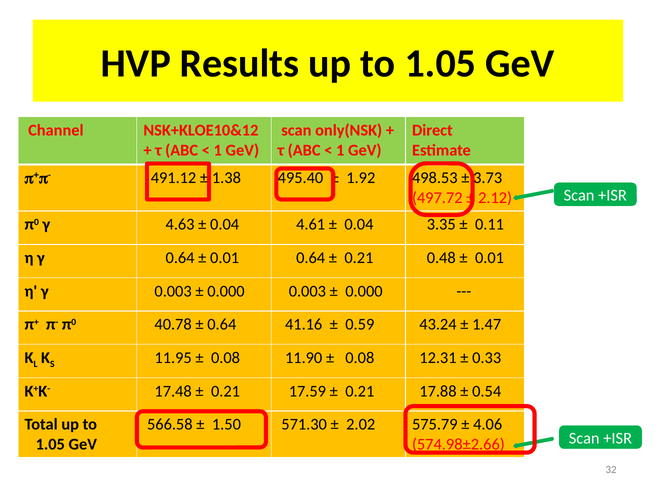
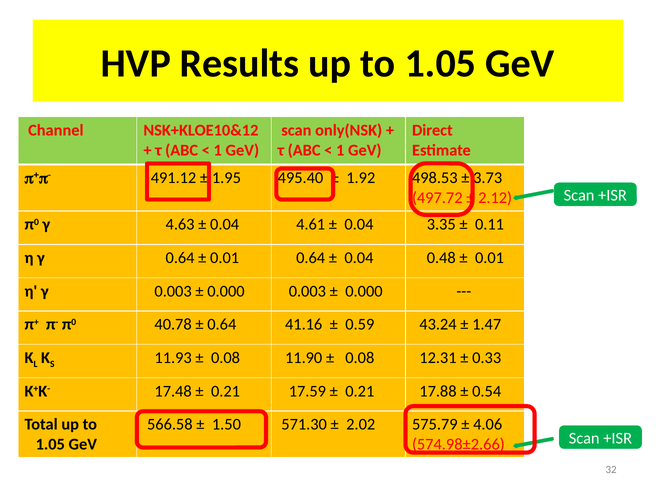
1.38: 1.38 -> 1.95
0.21 at (359, 258): 0.21 -> 0.04
11.95: 11.95 -> 11.93
